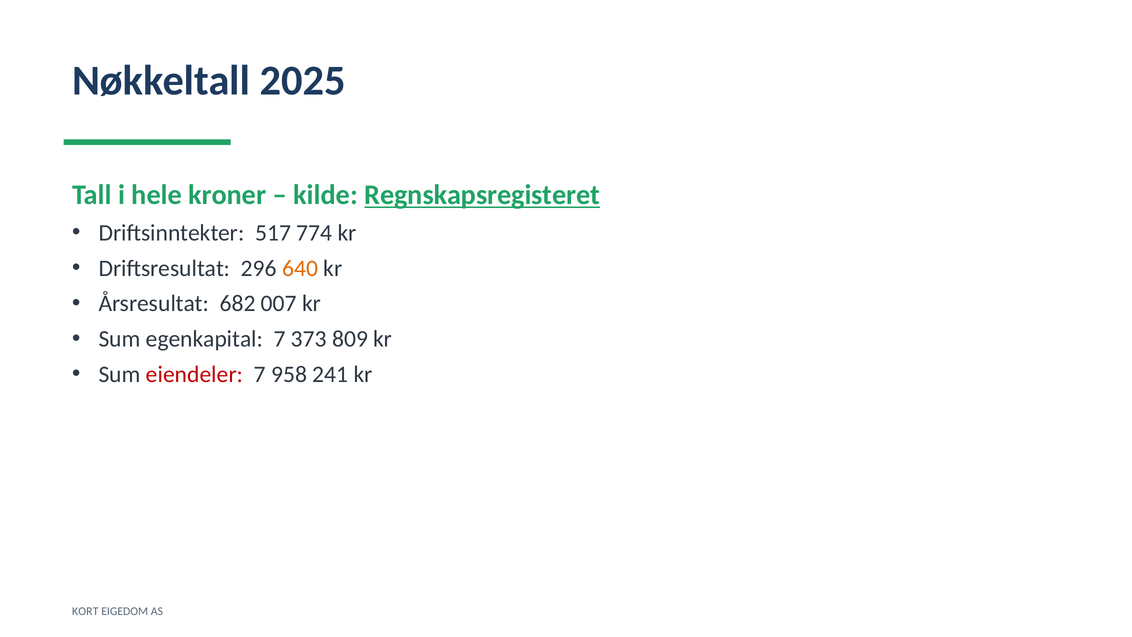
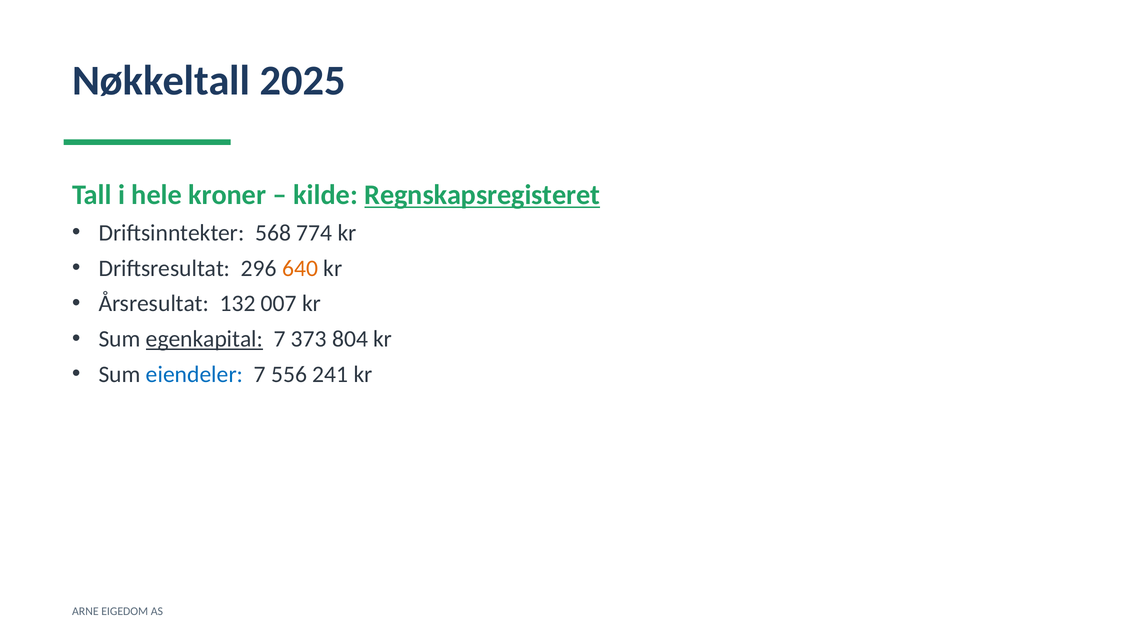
517: 517 -> 568
682: 682 -> 132
egenkapital underline: none -> present
809: 809 -> 804
eiendeler colour: red -> blue
958: 958 -> 556
KORT: KORT -> ARNE
